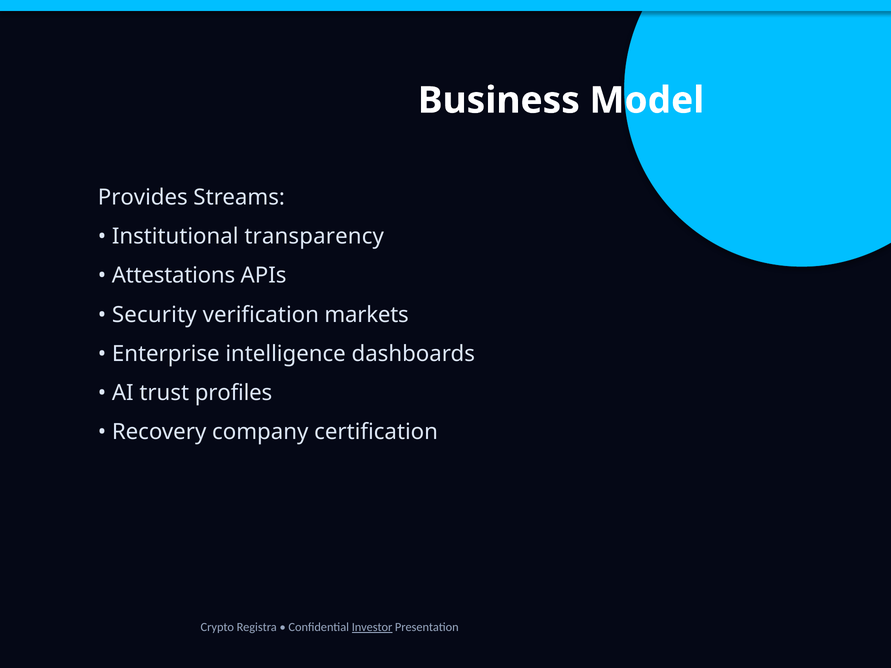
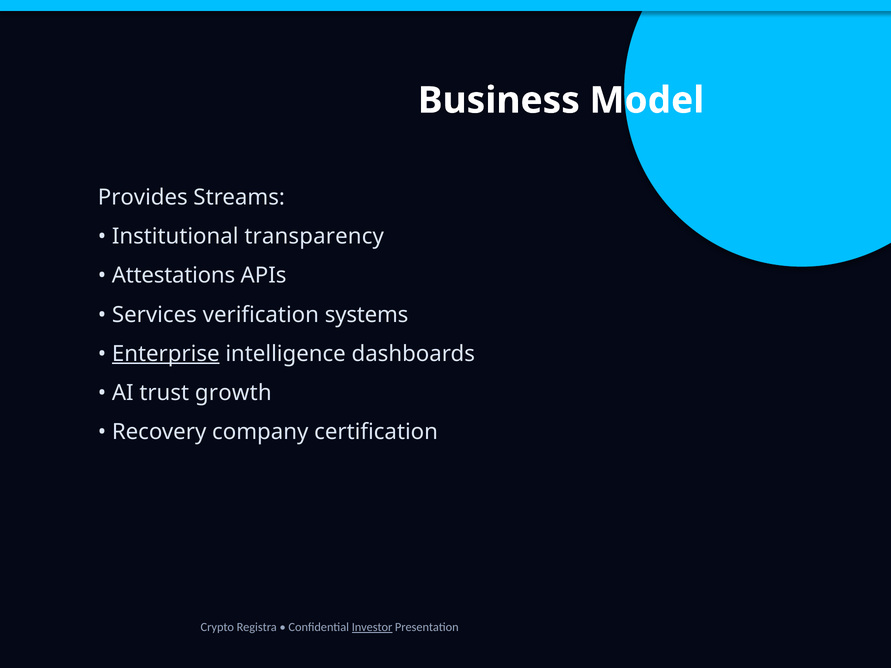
Security: Security -> Services
markets: markets -> systems
Enterprise underline: none -> present
profiles: profiles -> growth
